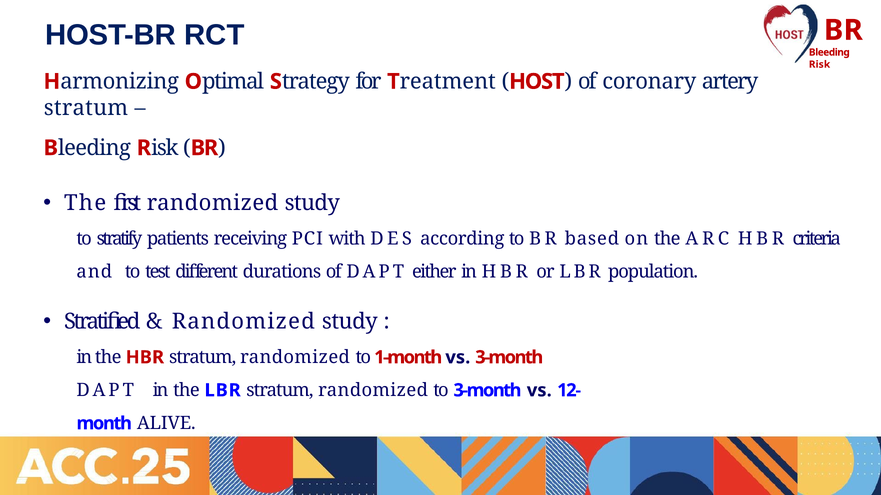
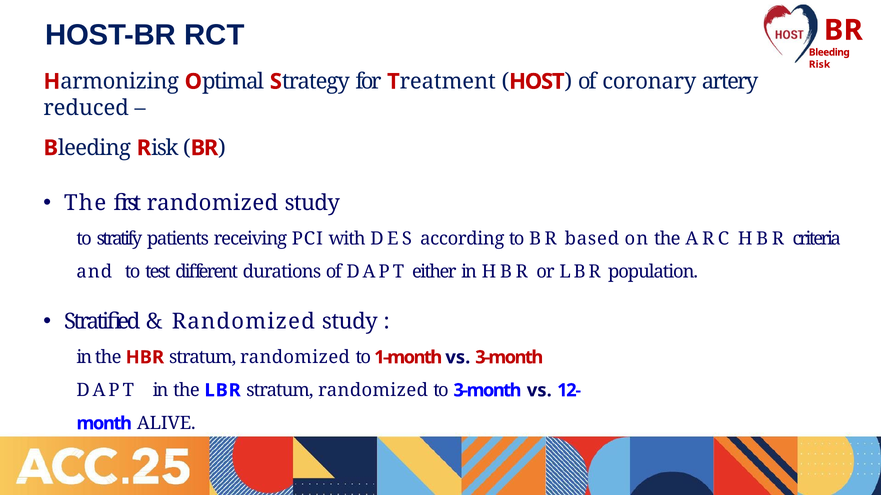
stratum at (86, 108): stratum -> reduced
